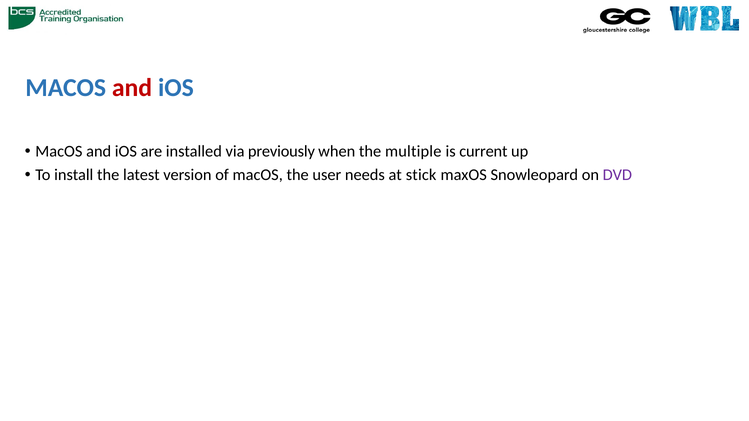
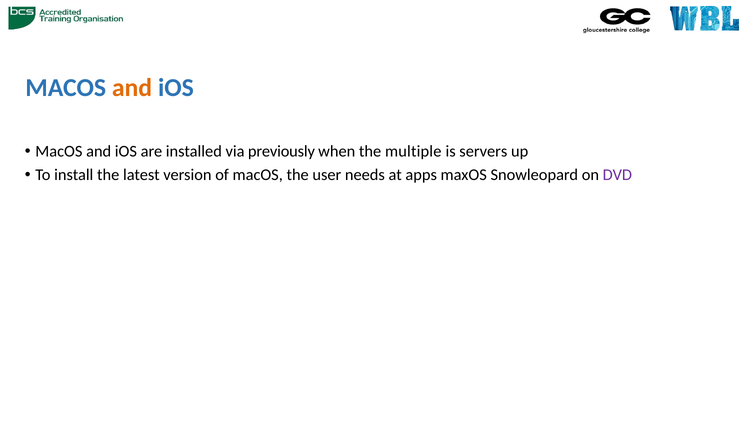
and at (132, 88) colour: red -> orange
current: current -> servers
stick: stick -> apps
